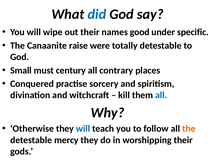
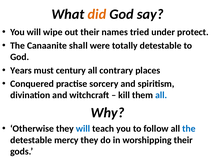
did colour: blue -> orange
good: good -> tried
specific: specific -> protect
raise: raise -> shall
Small: Small -> Years
the at (189, 129) colour: orange -> blue
